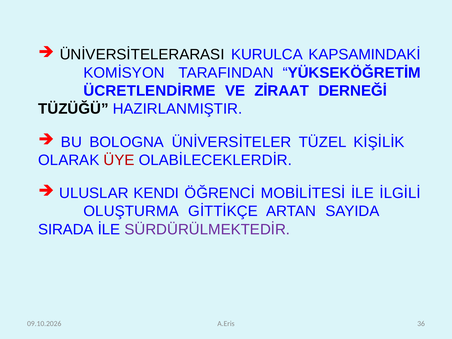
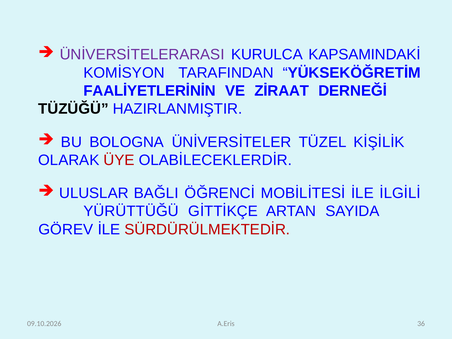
ÜNİVERSİTELERARASI colour: black -> purple
ÜCRETLENDİRME: ÜCRETLENDİRME -> FAALİYETLERİNİN
KENDI: KENDI -> BAĞLI
OLUŞTURMA: OLUŞTURMA -> YÜRÜTTÜĞÜ
SIRADA: SIRADA -> GÖREV
SÜRDÜRÜLMEKTEDİR colour: purple -> red
